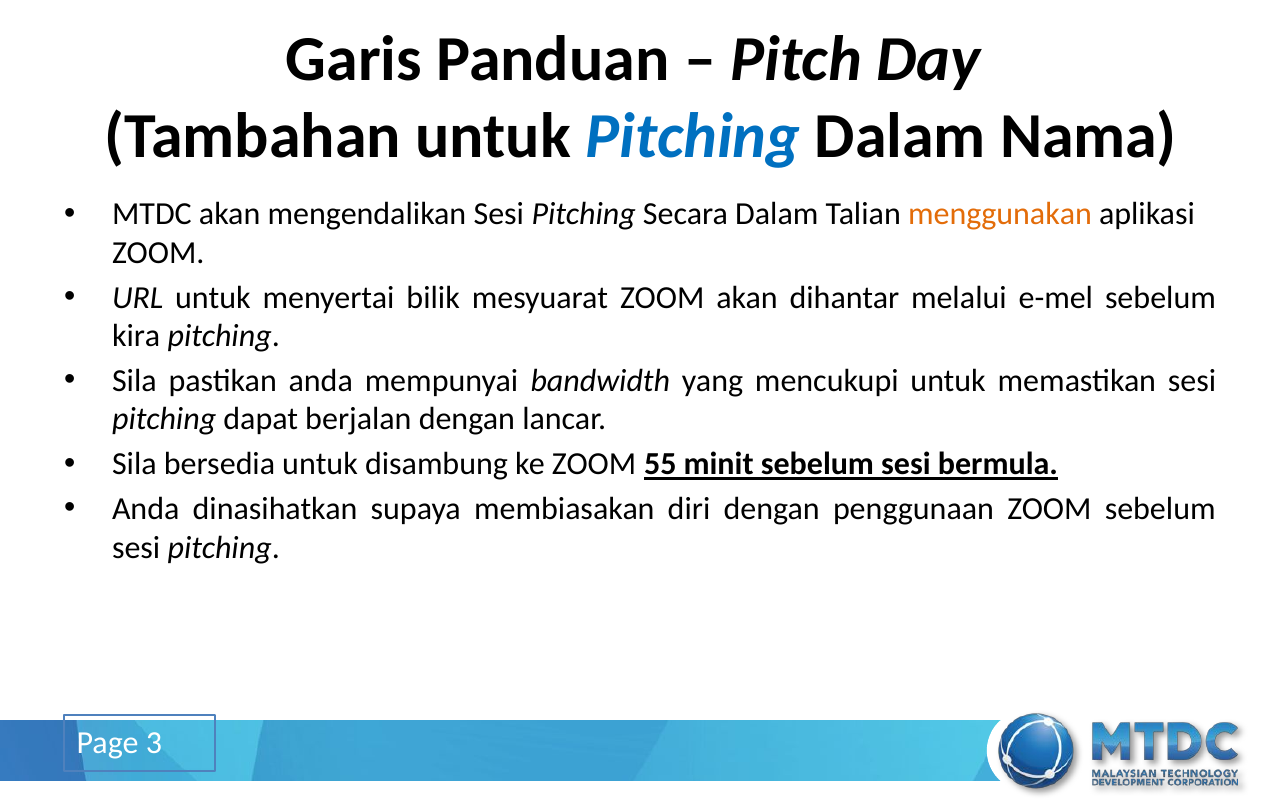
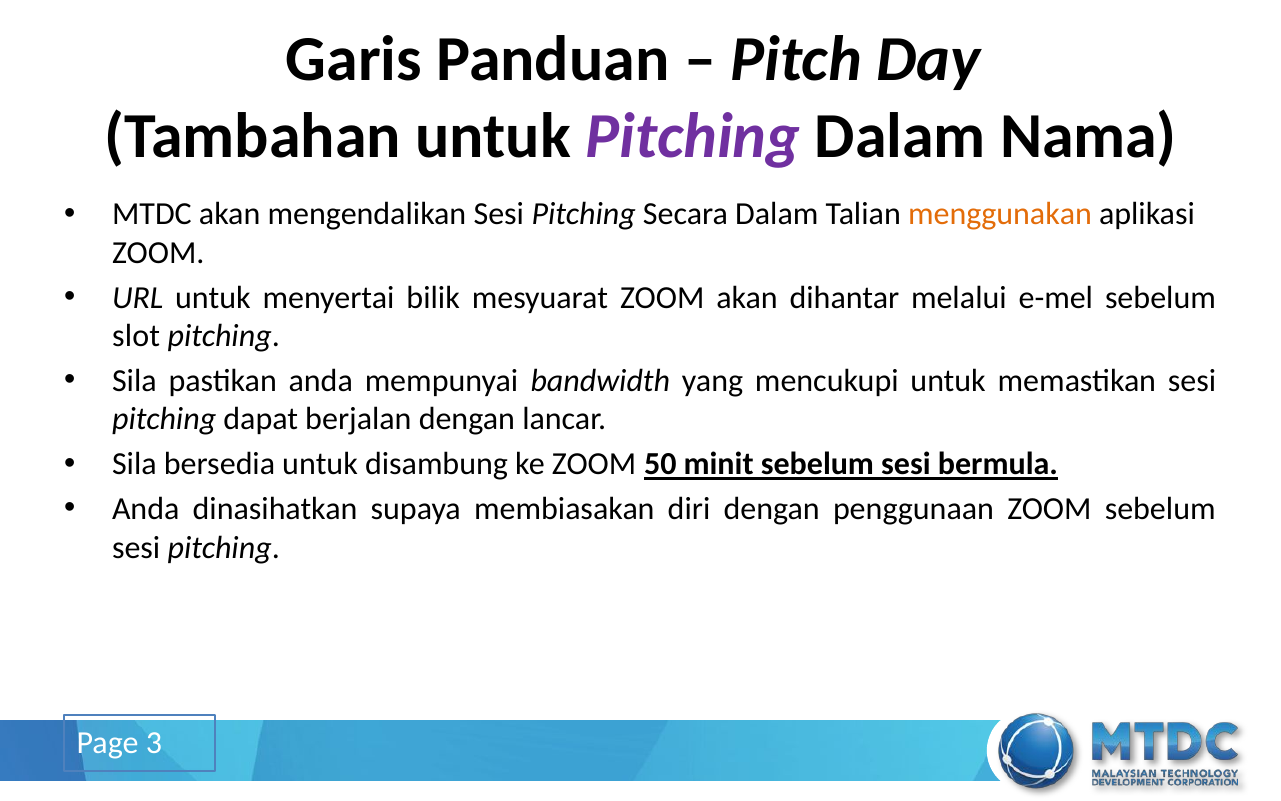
Pitching at (693, 136) colour: blue -> purple
kira: kira -> slot
55: 55 -> 50
